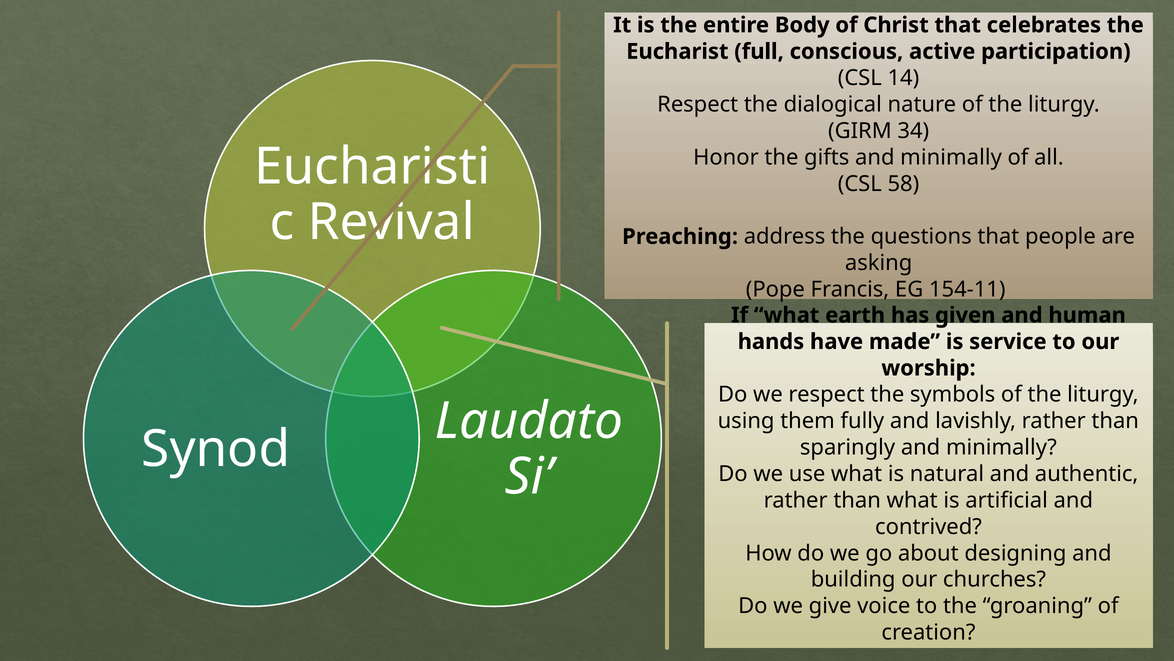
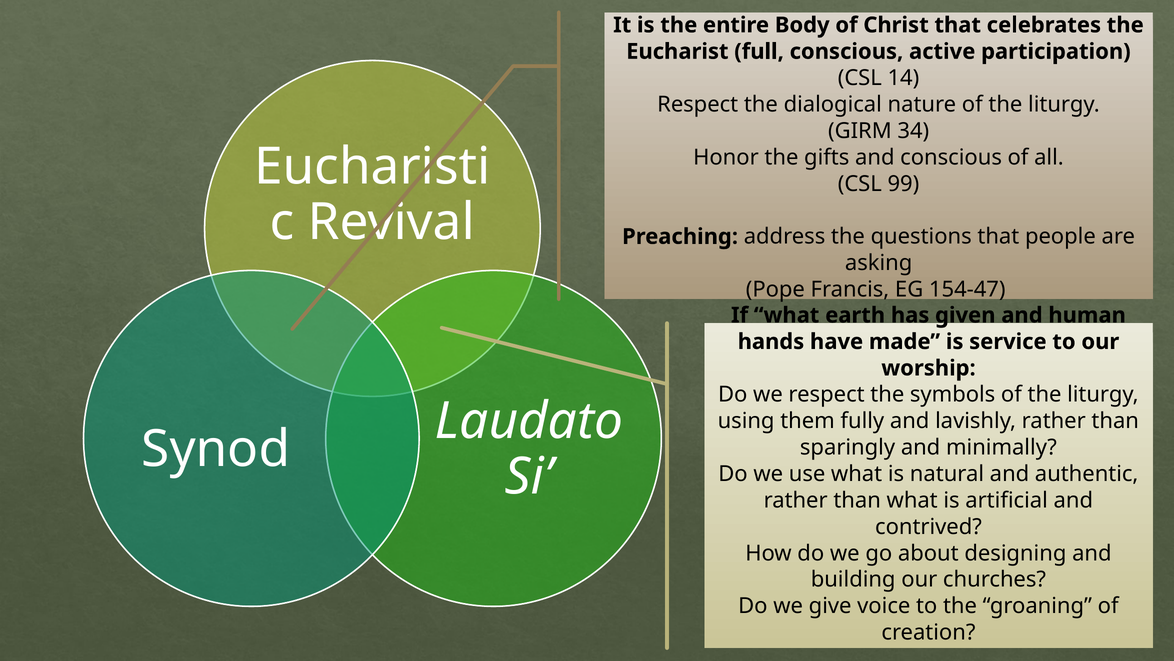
gifts and minimally: minimally -> conscious
58: 58 -> 99
154-11: 154-11 -> 154-47
